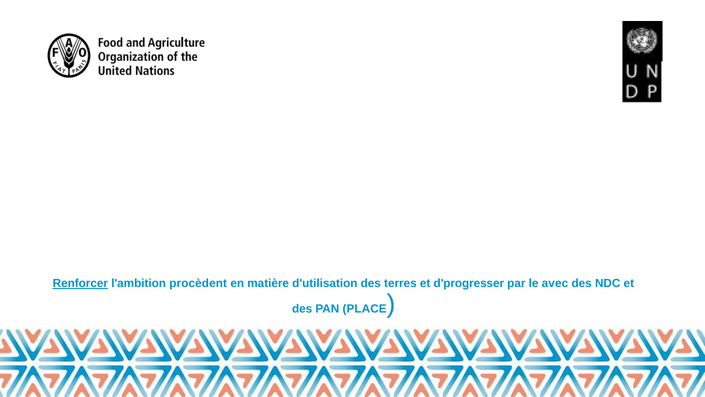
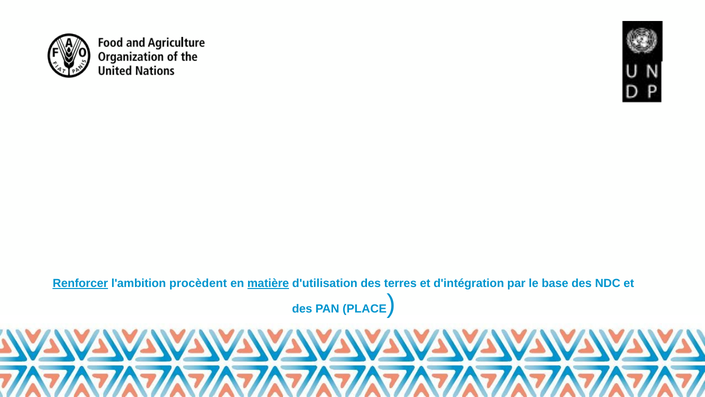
matière underline: none -> present
d'progresser: d'progresser -> d'intégration
avec: avec -> base
